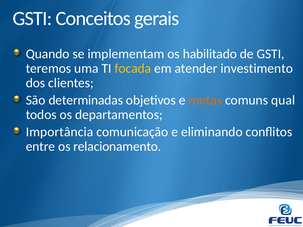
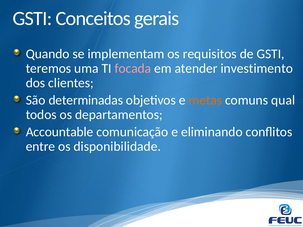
habilitado: habilitado -> requisitos
focada colour: yellow -> pink
Importância: Importância -> Accountable
relacionamento: relacionamento -> disponibilidade
